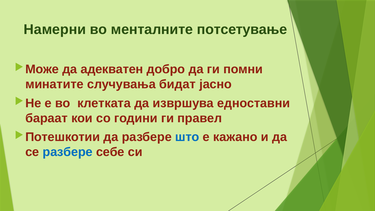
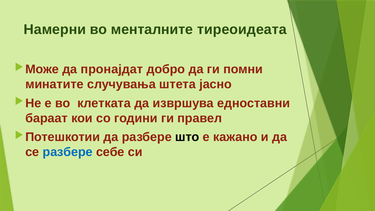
потсетување: потсетување -> тиреоидеата
адекватен: адекватен -> пронајдат
бидат: бидат -> штета
што colour: blue -> black
